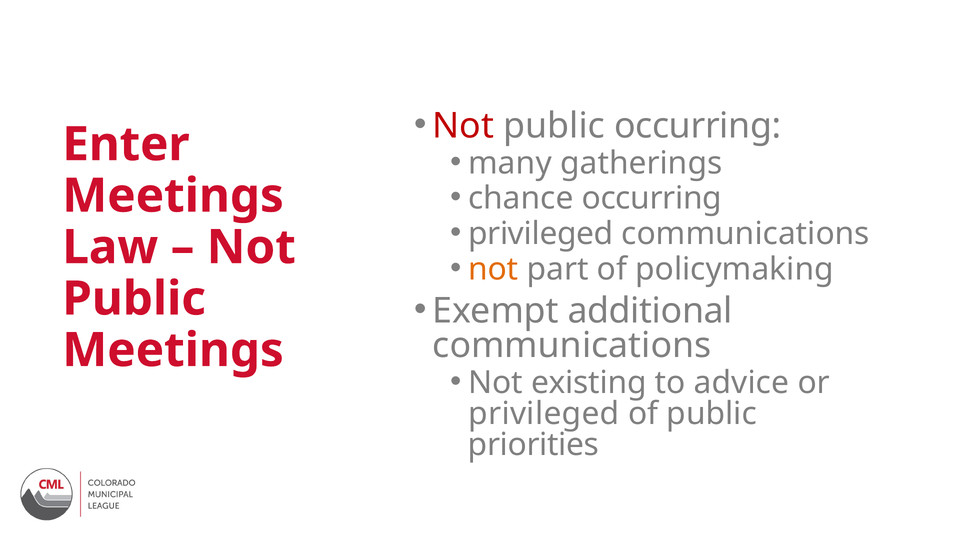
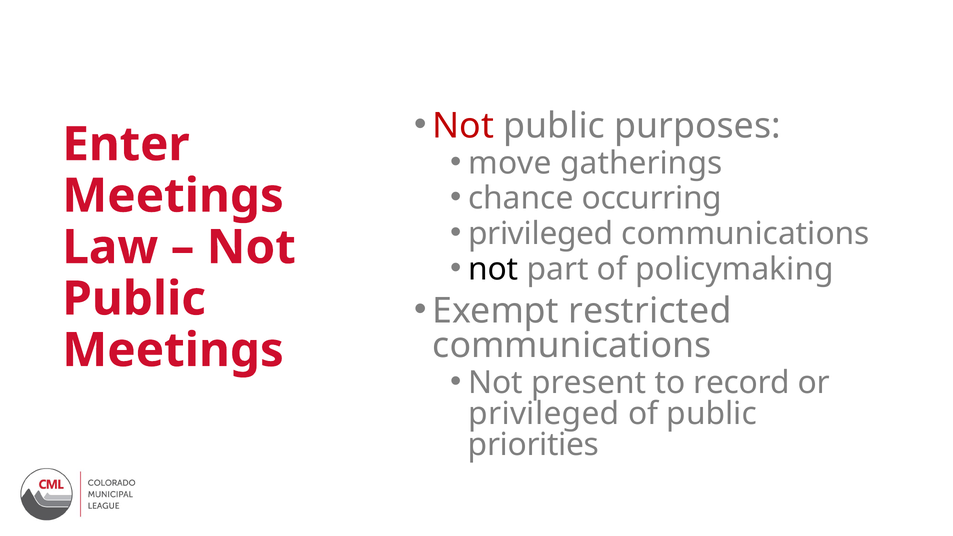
public occurring: occurring -> purposes
many: many -> move
not at (493, 269) colour: orange -> black
additional: additional -> restricted
existing: existing -> present
advice: advice -> record
